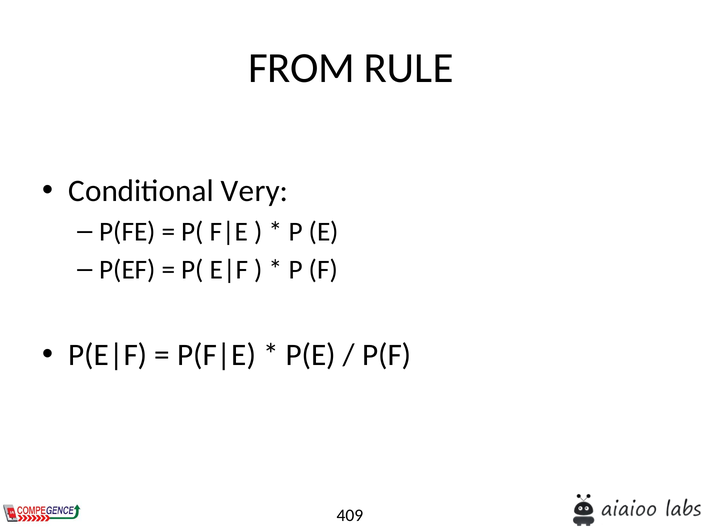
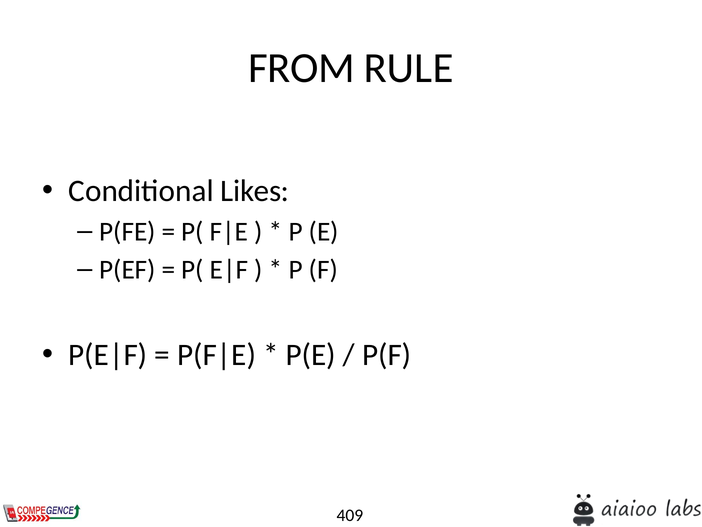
Very: Very -> Likes
